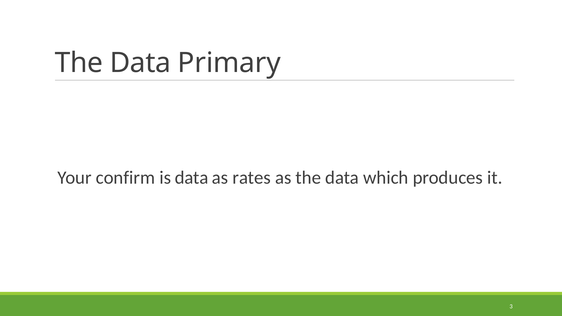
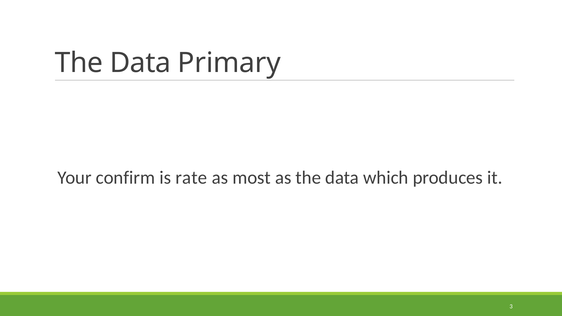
is data: data -> rate
rates: rates -> most
